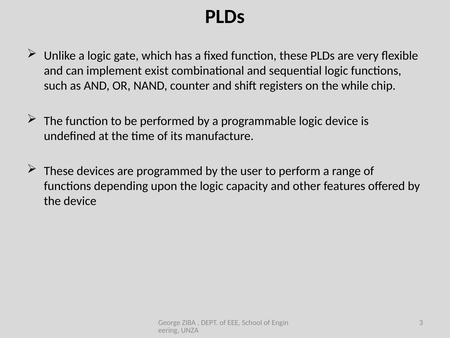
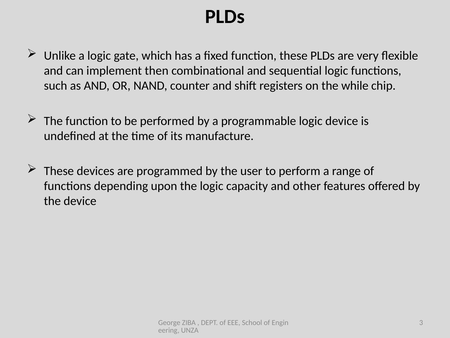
exist: exist -> then
